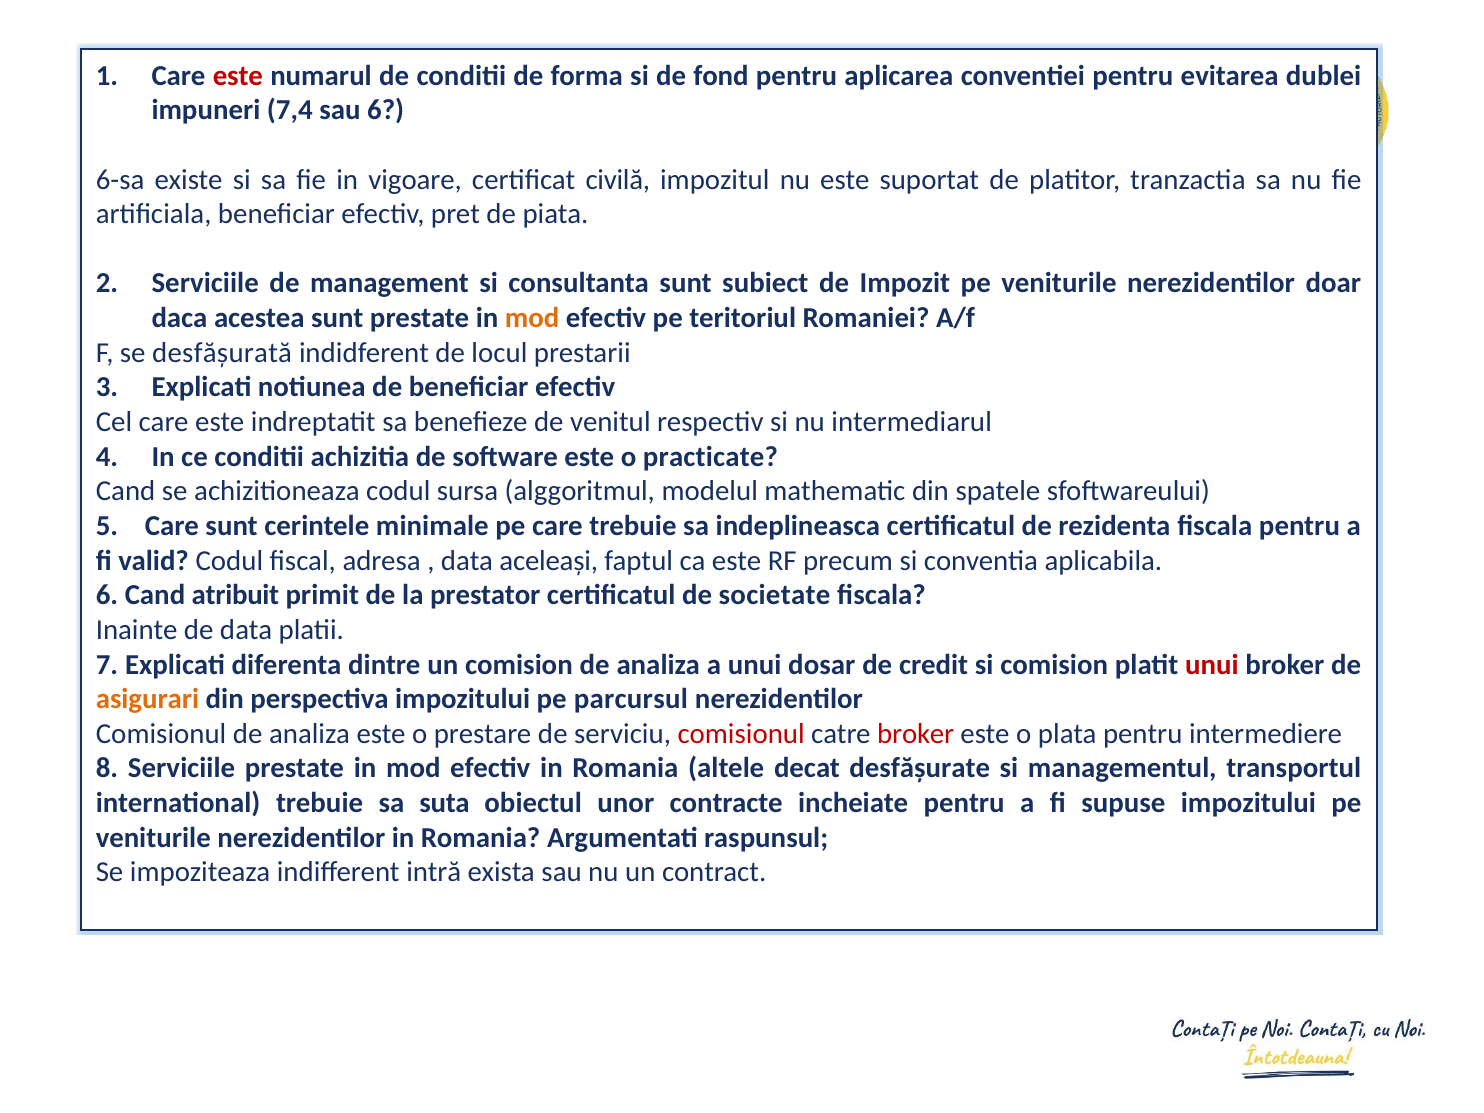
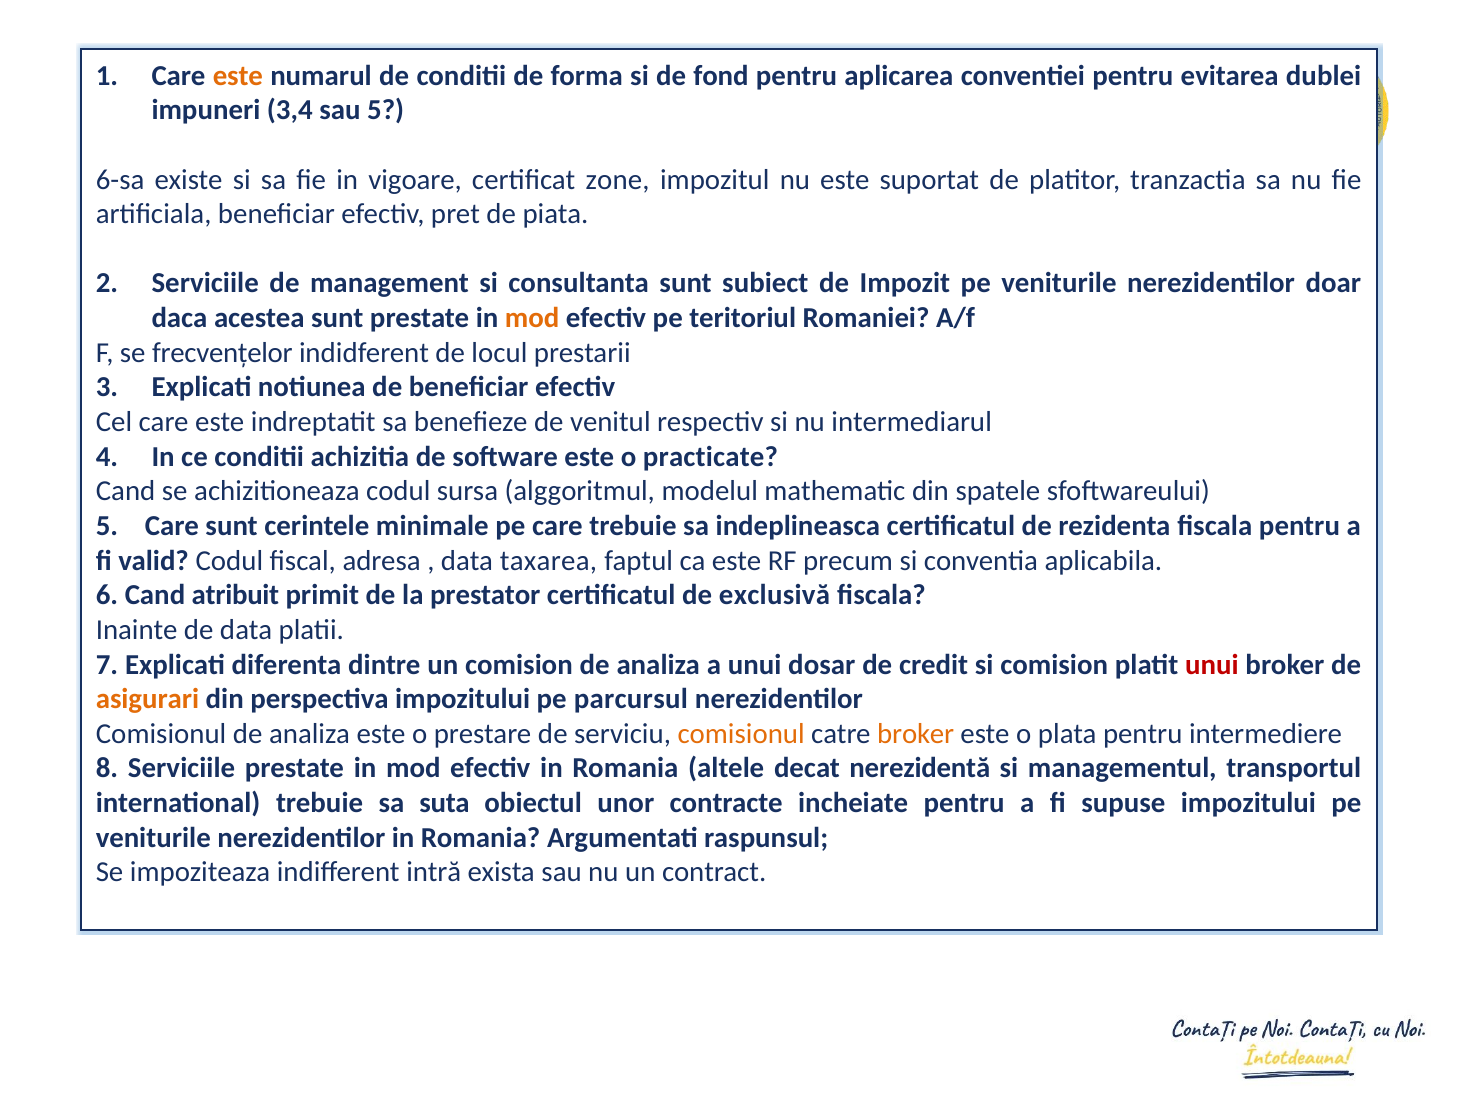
este at (238, 76) colour: red -> orange
7,4: 7,4 -> 3,4
sau 6: 6 -> 5
civilă: civilă -> zone
desfășurată: desfășurată -> frecvențelor
aceleași: aceleași -> taxarea
societate: societate -> exclusivă
comisionul at (741, 734) colour: red -> orange
broker at (916, 734) colour: red -> orange
desfășurate: desfășurate -> nerezidentă
